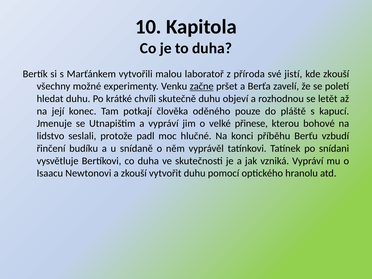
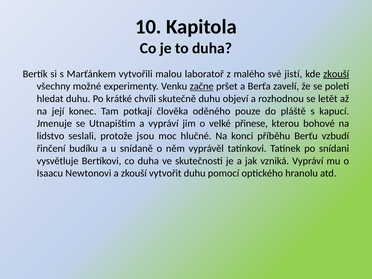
příroda: příroda -> malého
zkouší at (336, 74) underline: none -> present
padl: padl -> jsou
